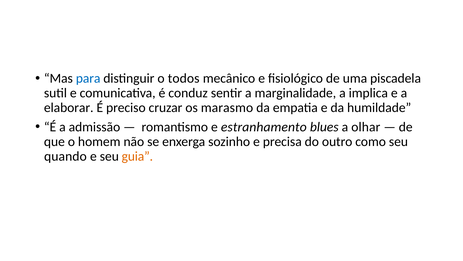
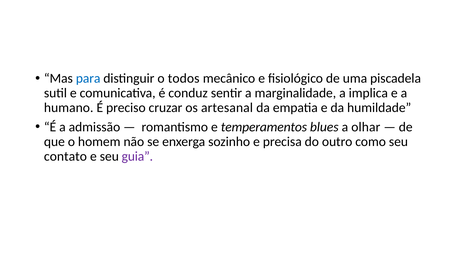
elaborar: elaborar -> humano
marasmo: marasmo -> artesanal
estranhamento: estranhamento -> temperamentos
quando: quando -> contato
guia colour: orange -> purple
